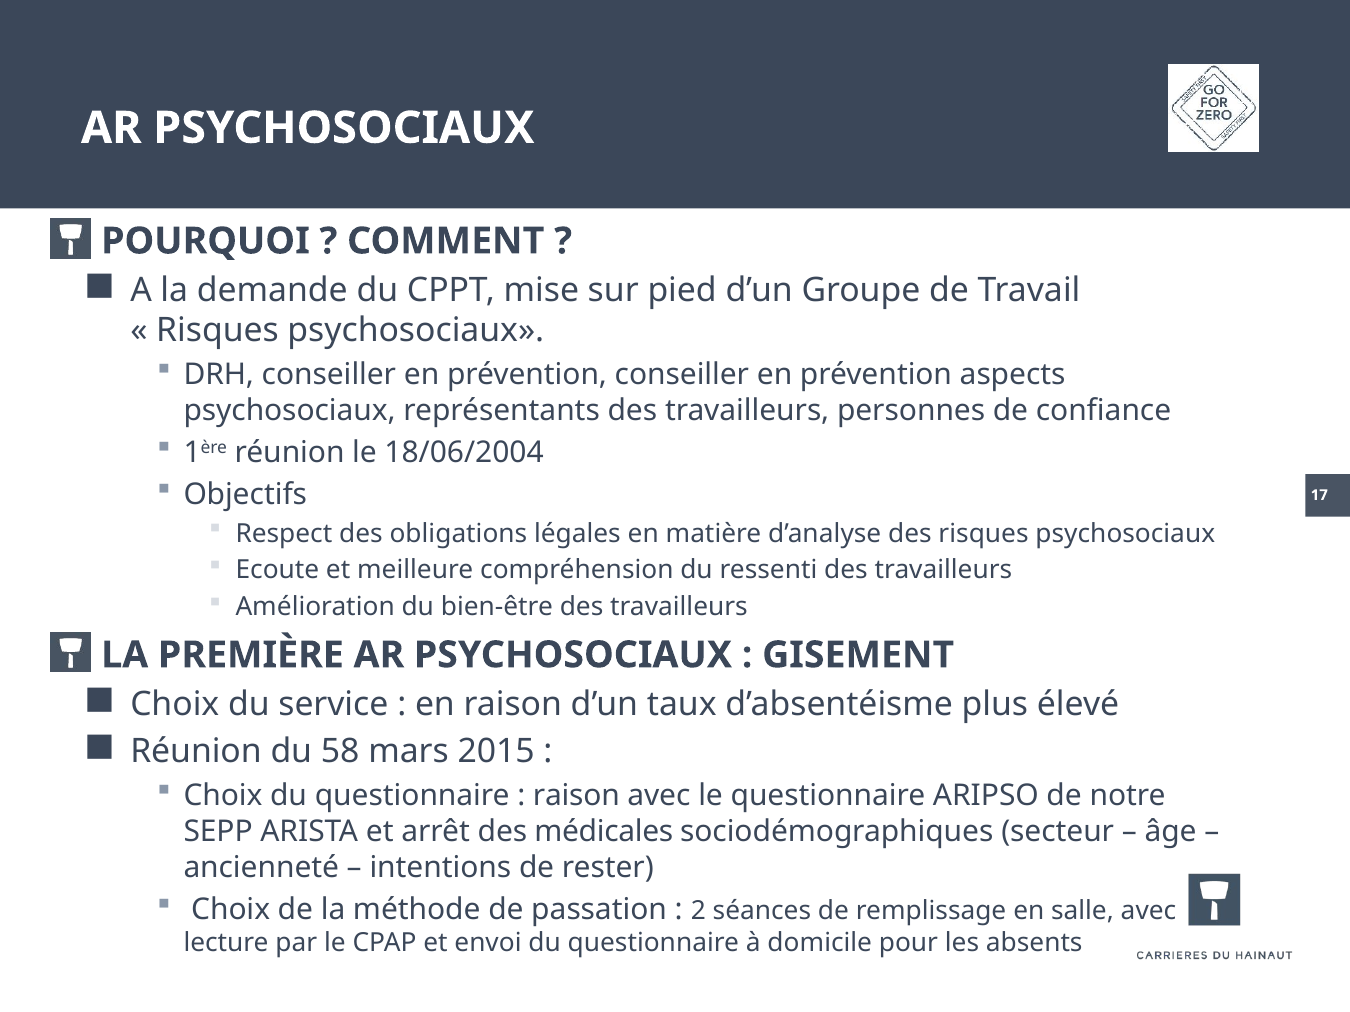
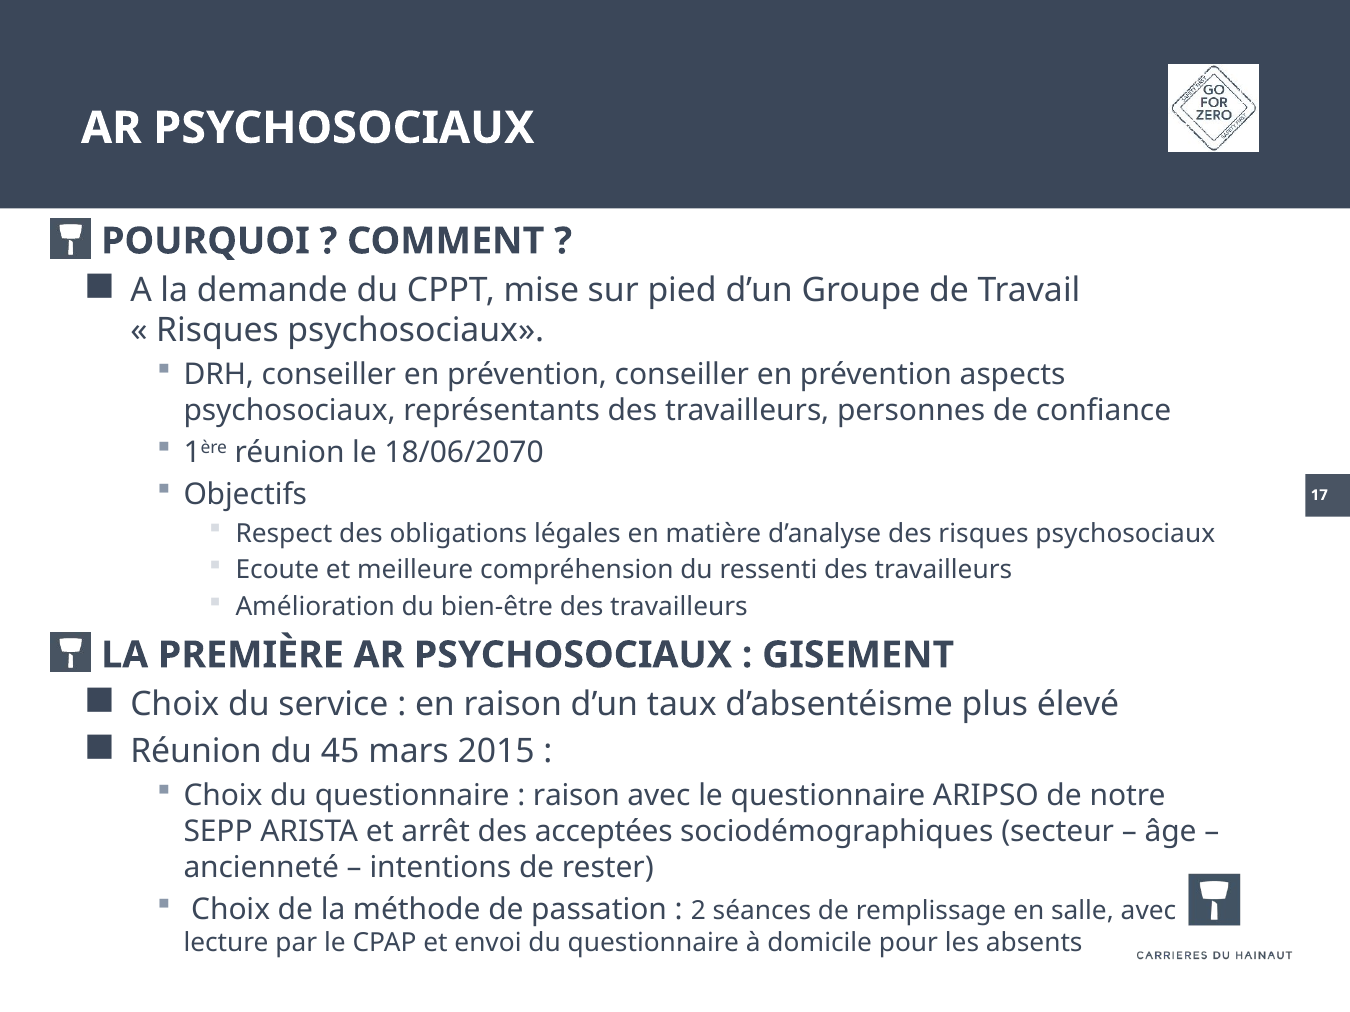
18/06/2004: 18/06/2004 -> 18/06/2070
58: 58 -> 45
médicales: médicales -> acceptées
